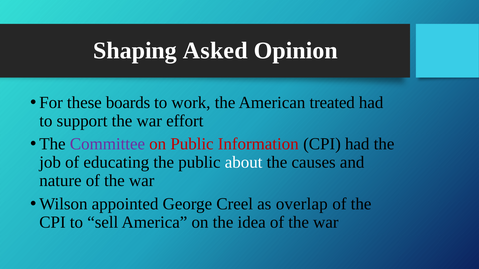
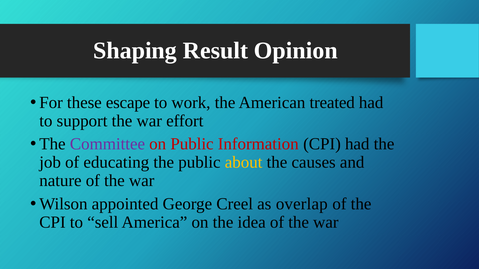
Asked: Asked -> Result
boards: boards -> escape
about colour: white -> yellow
